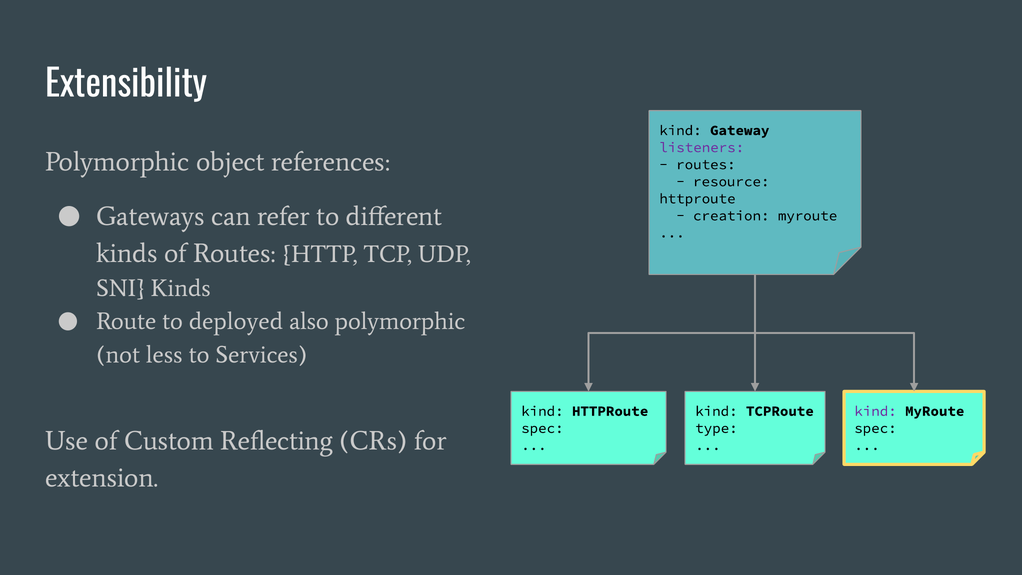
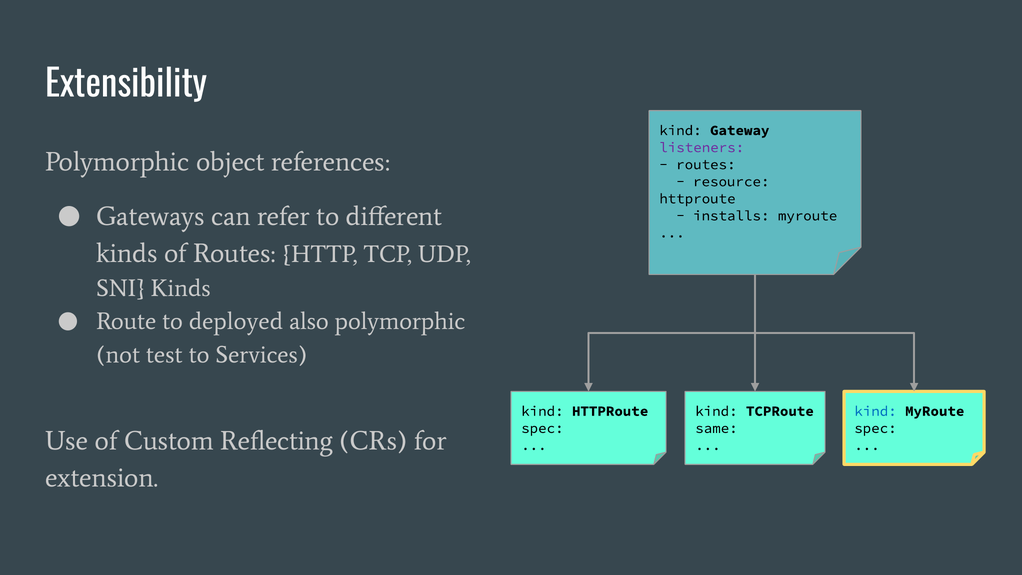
creation: creation -> installs
less: less -> test
kind at (876, 411) colour: purple -> blue
type: type -> same
